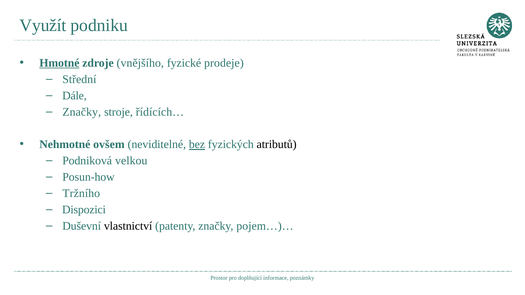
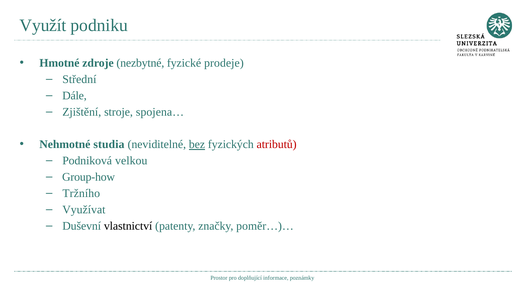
Hmotné underline: present -> none
vnějšího: vnějšího -> nezbytné
Značky at (82, 112): Značky -> Zjištění
řídících…: řídících… -> spojena…
ovšem: ovšem -> studia
atributů colour: black -> red
Posun-how: Posun-how -> Group-how
Dispozici: Dispozici -> Využívat
pojem…)…: pojem…)… -> poměr…)…
